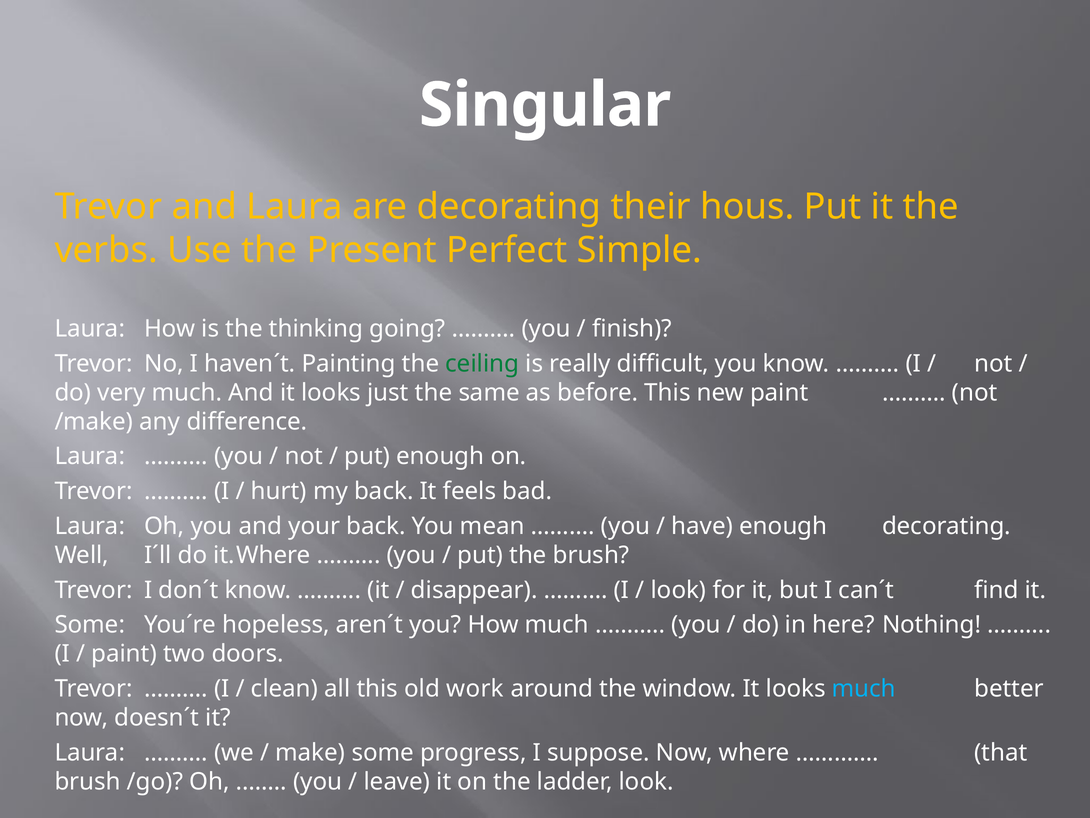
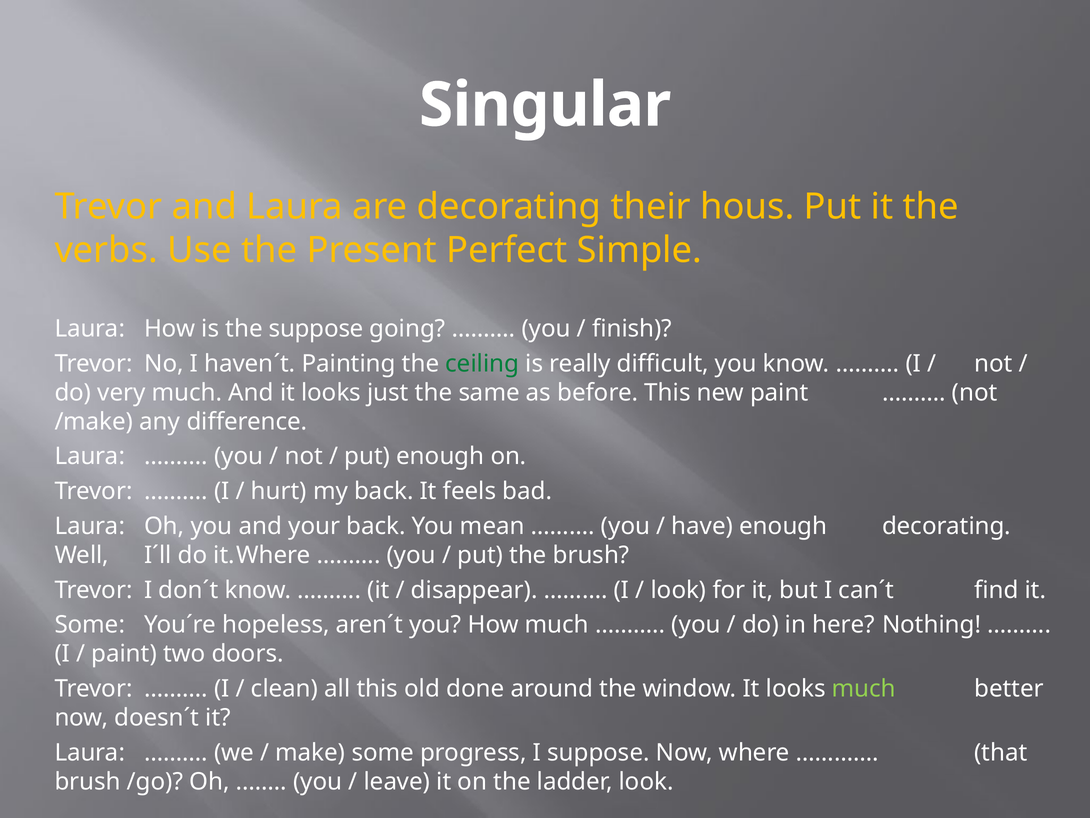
the thinking: thinking -> suppose
work: work -> done
much at (864, 688) colour: light blue -> light green
